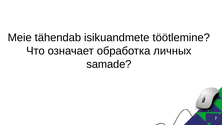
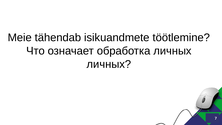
samade at (109, 64): samade -> личных
